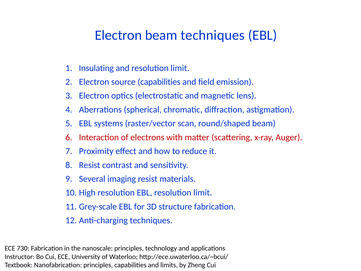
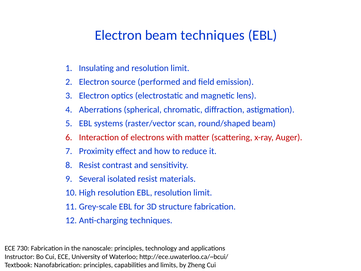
source capabilities: capabilities -> performed
imaging: imaging -> isolated
